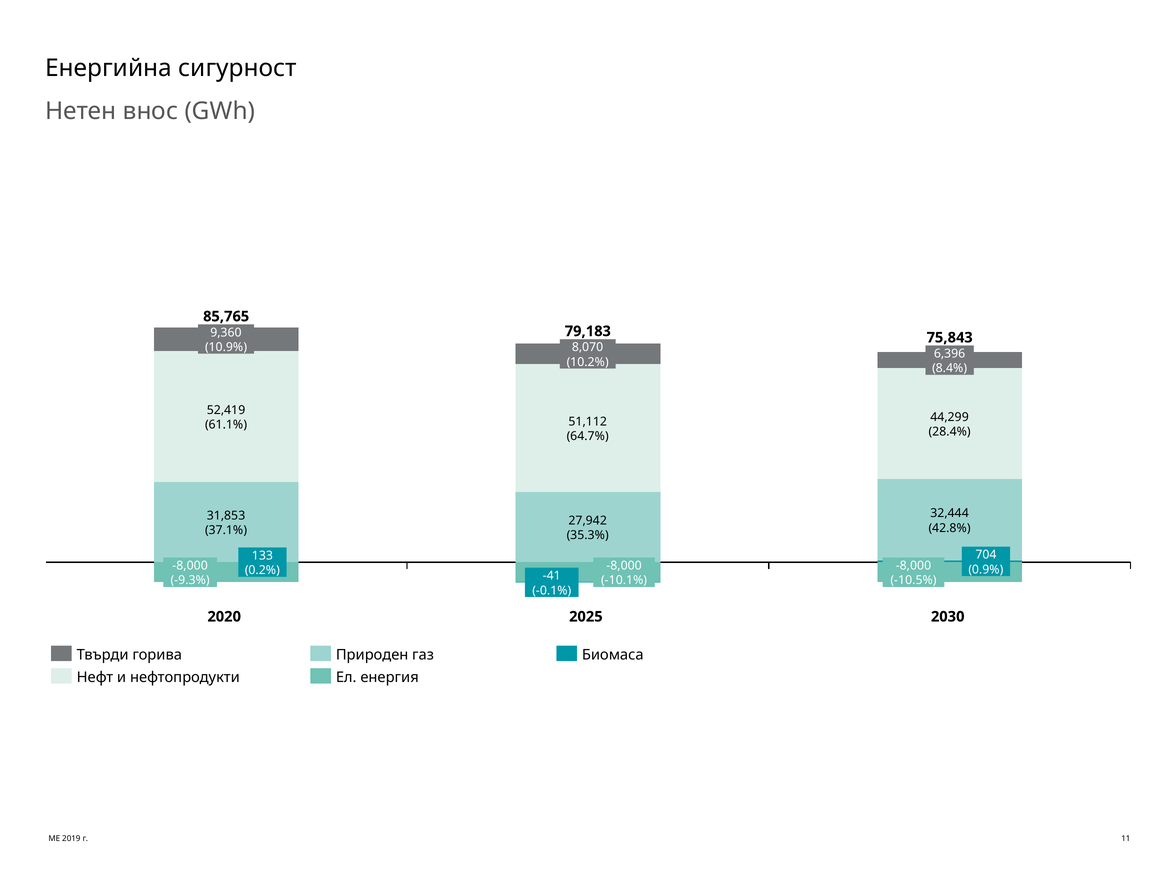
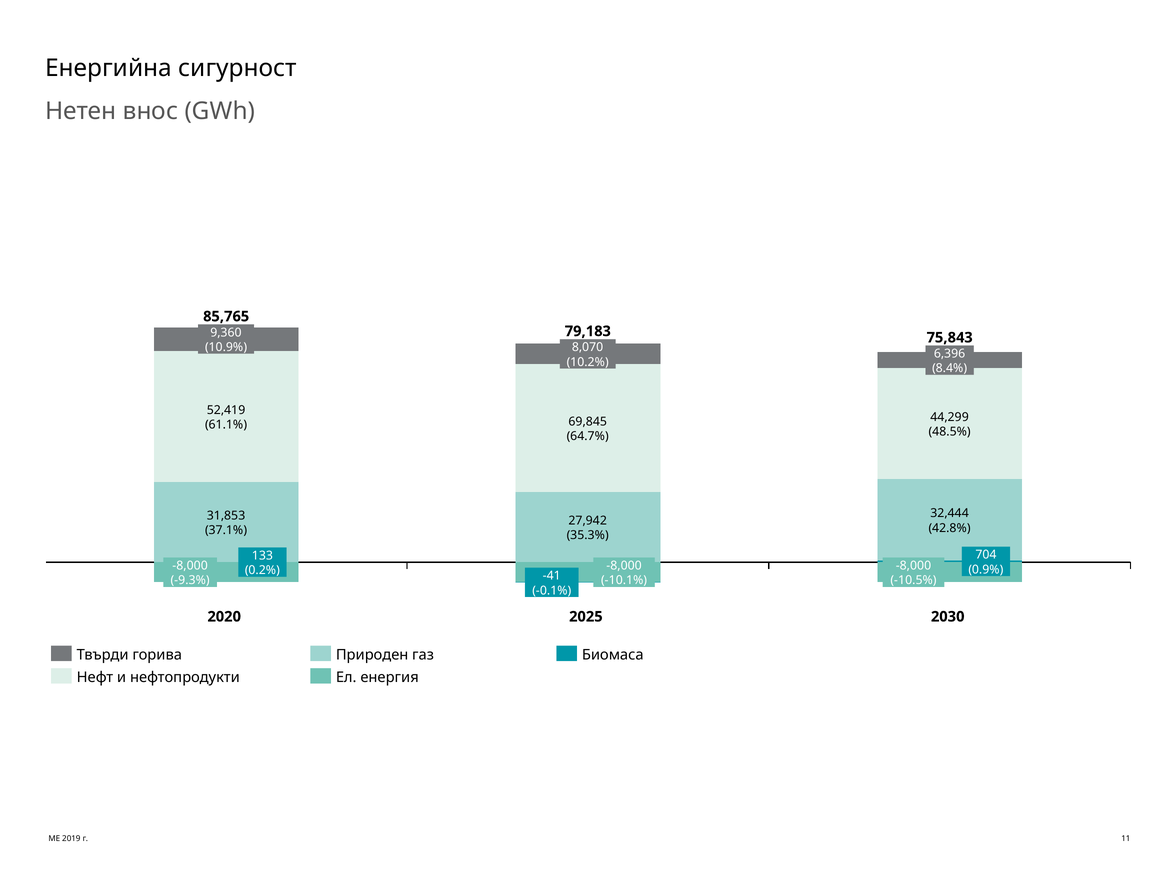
51,112: 51,112 -> 69,845
28.4%: 28.4% -> 48.5%
